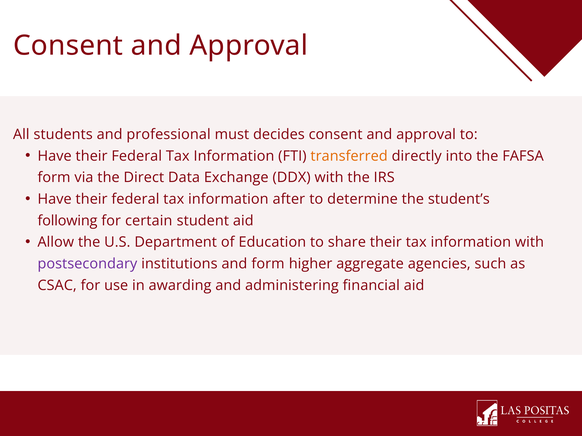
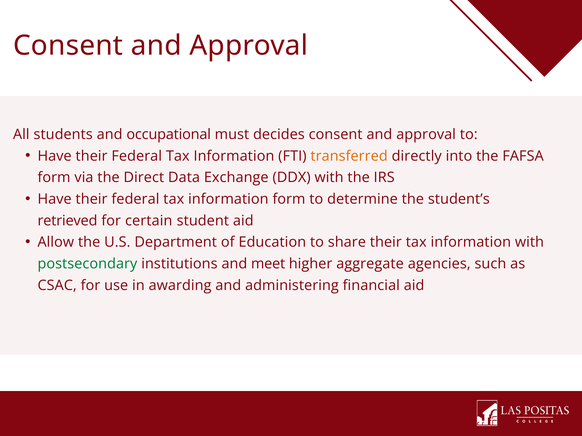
professional: professional -> occupational
information after: after -> form
following: following -> retrieved
postsecondary colour: purple -> green
and form: form -> meet
